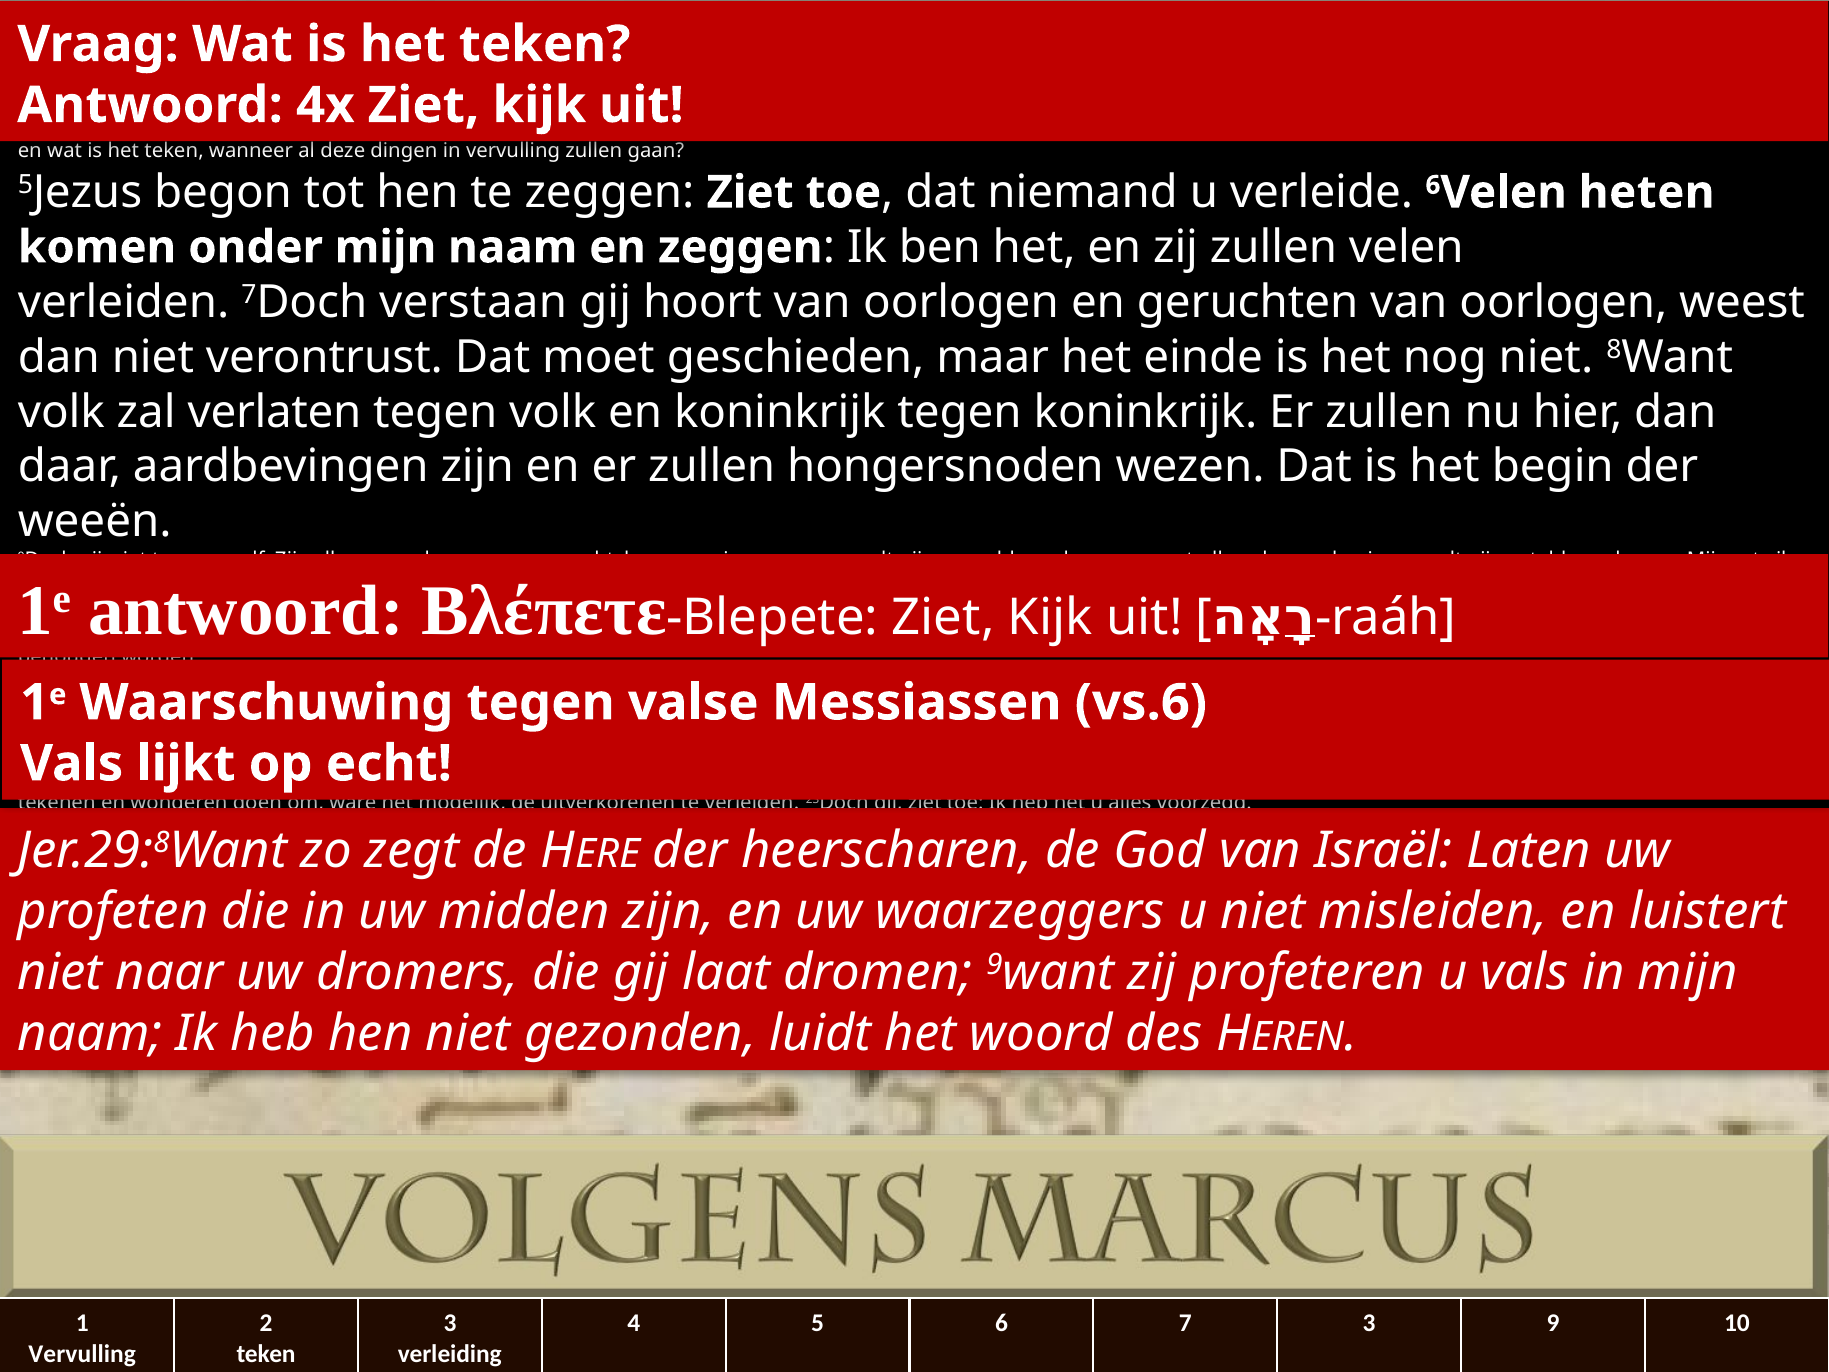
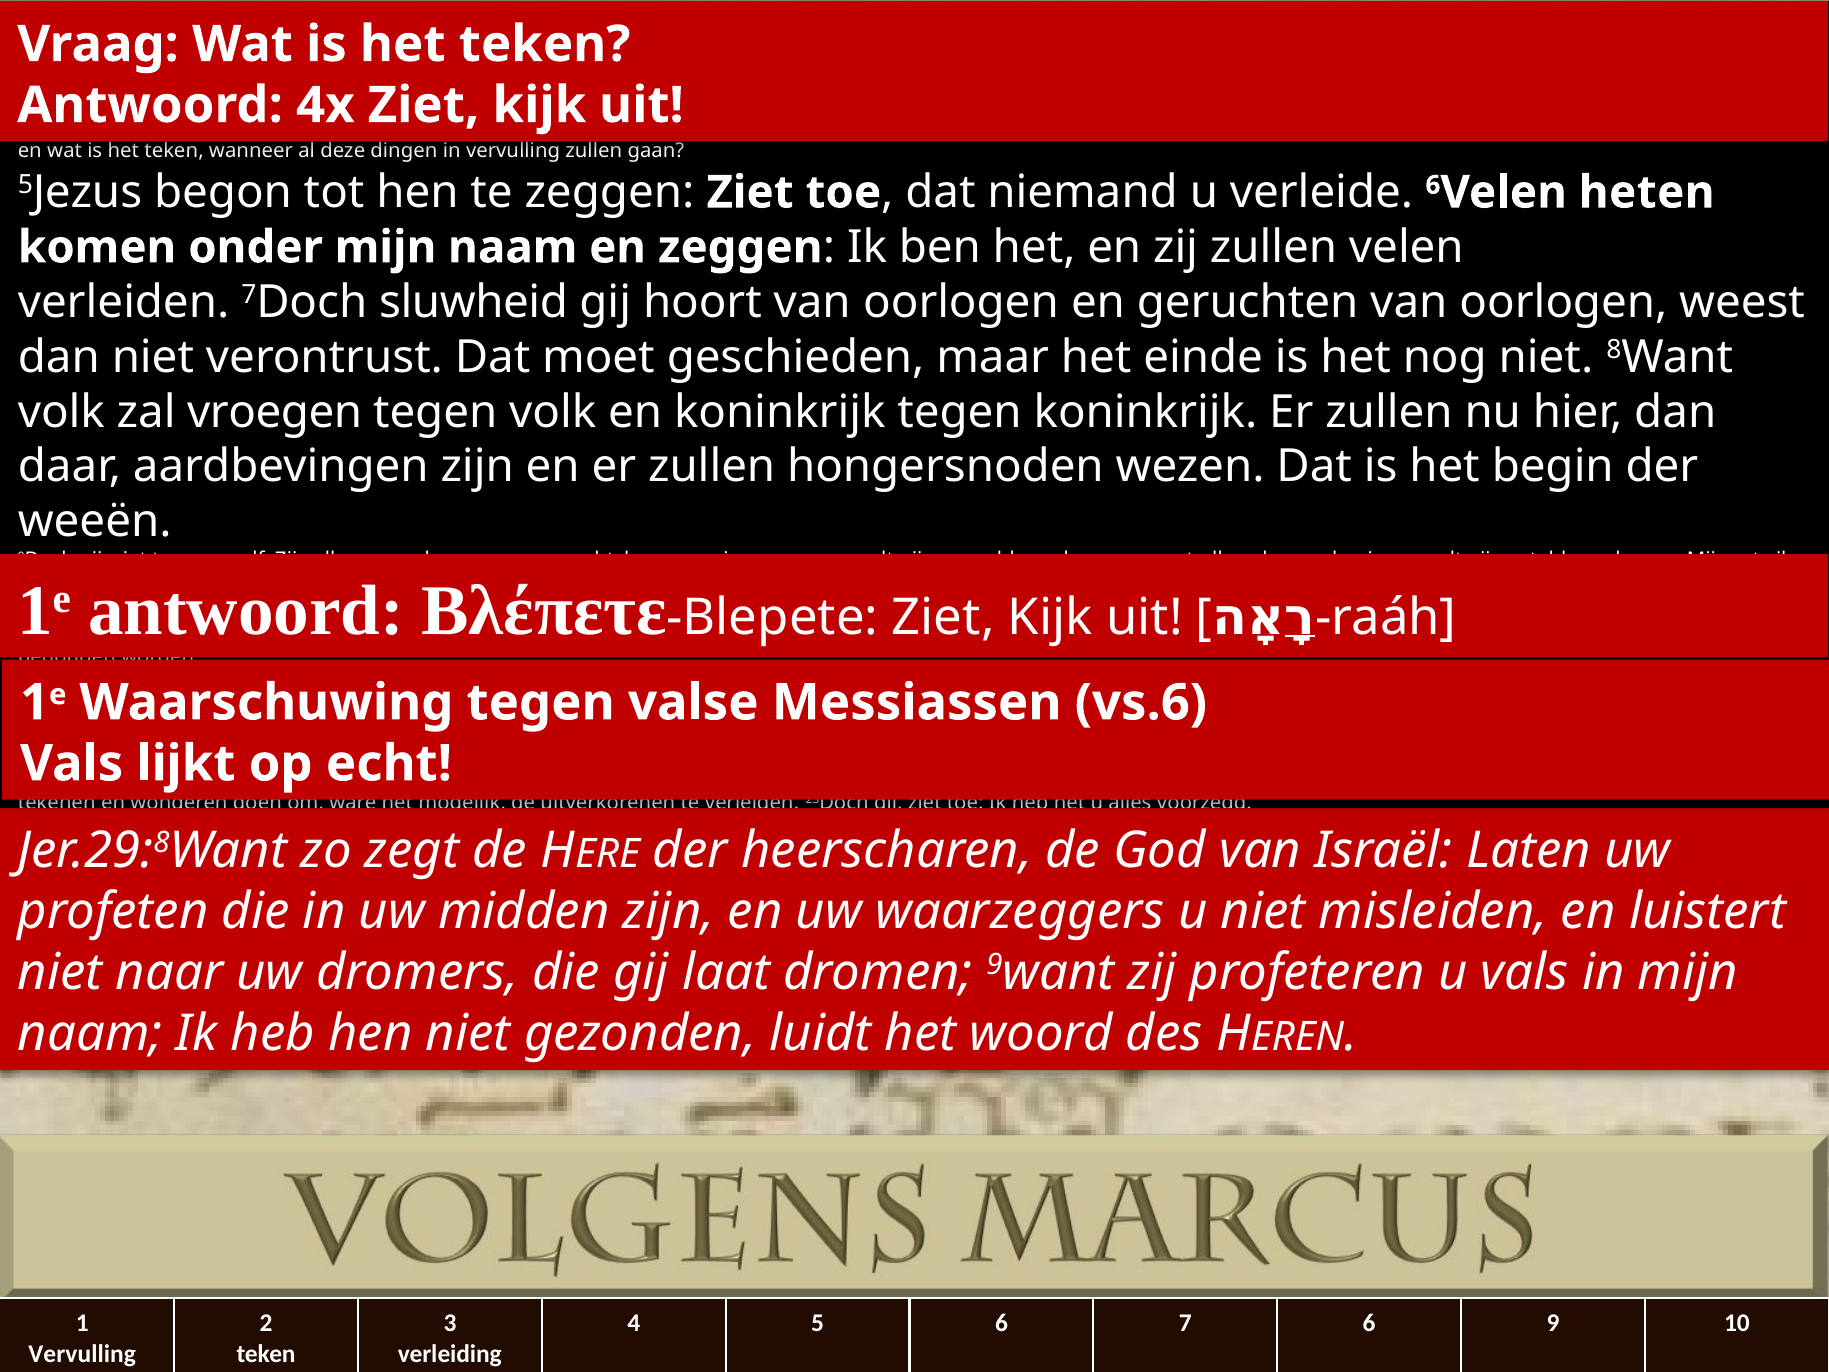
verstaan: verstaan -> sluwheid
zal verlaten: verlaten -> vroegen
7 3: 3 -> 6
